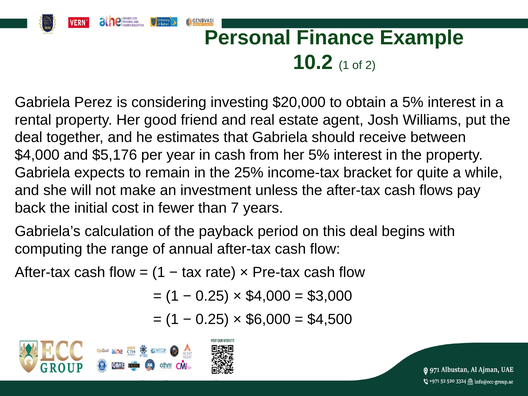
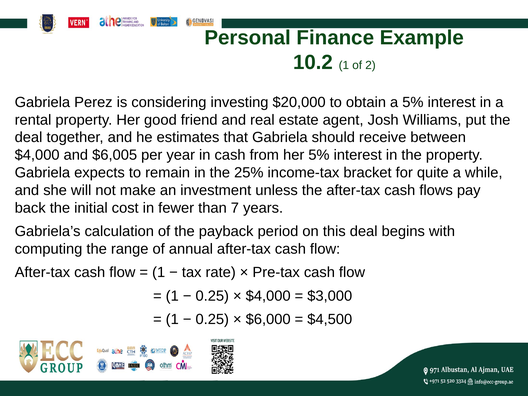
$5,176: $5,176 -> $6,005
